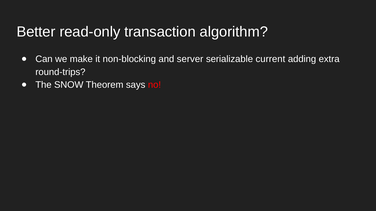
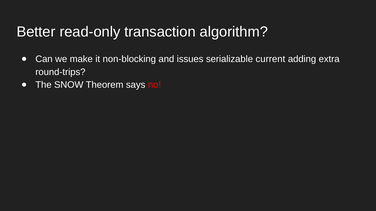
server: server -> issues
